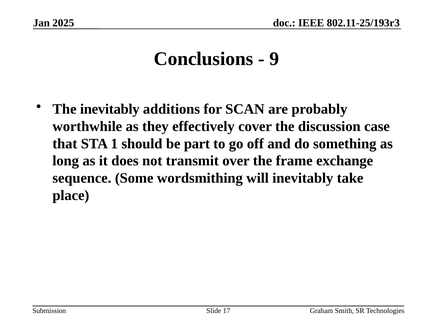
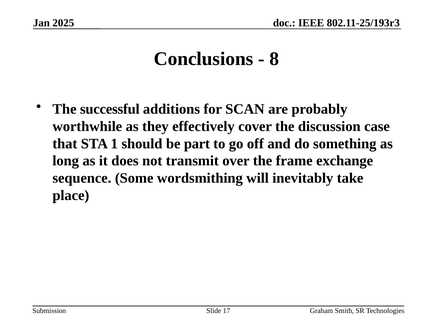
9: 9 -> 8
The inevitably: inevitably -> successful
